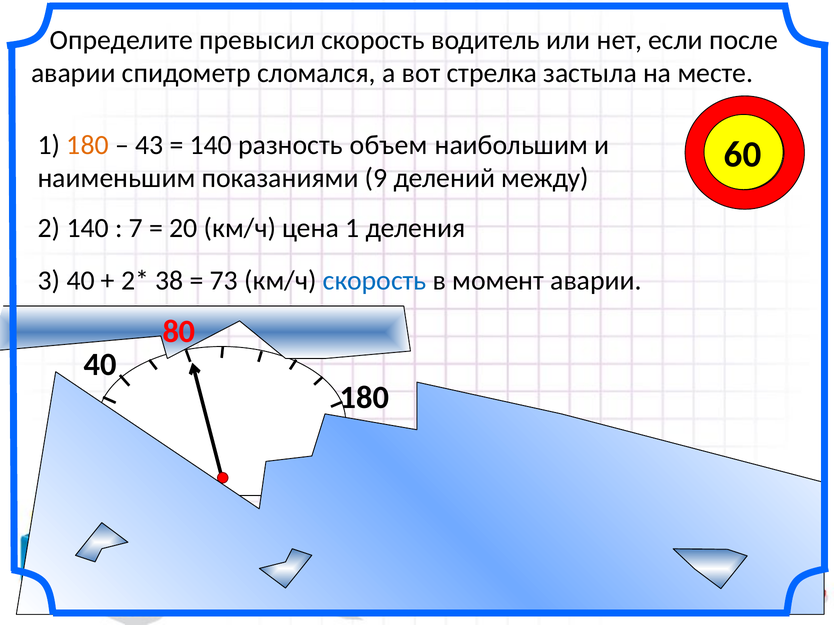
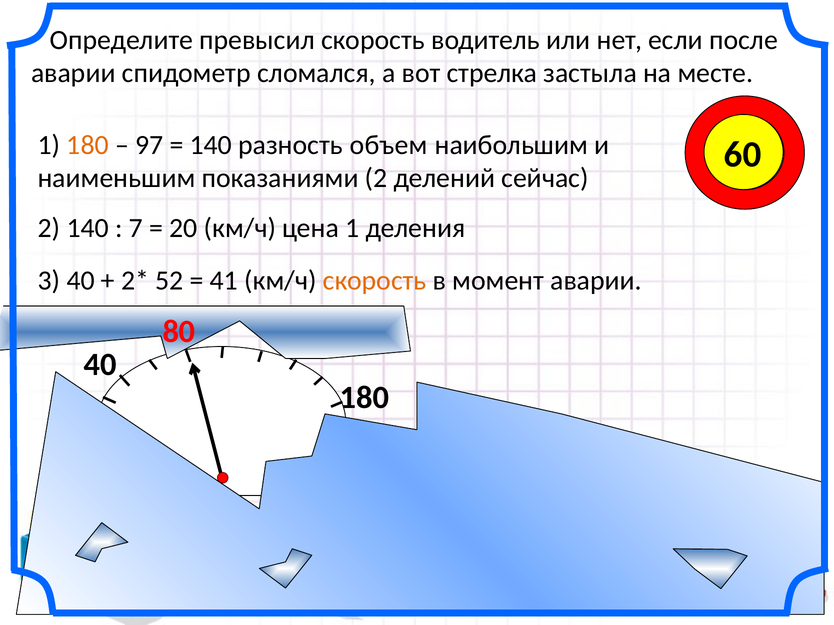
43: 43 -> 97
показаниями 9: 9 -> 2
между: между -> сейчас
38: 38 -> 52
73: 73 -> 41
скорость at (375, 281) colour: blue -> orange
